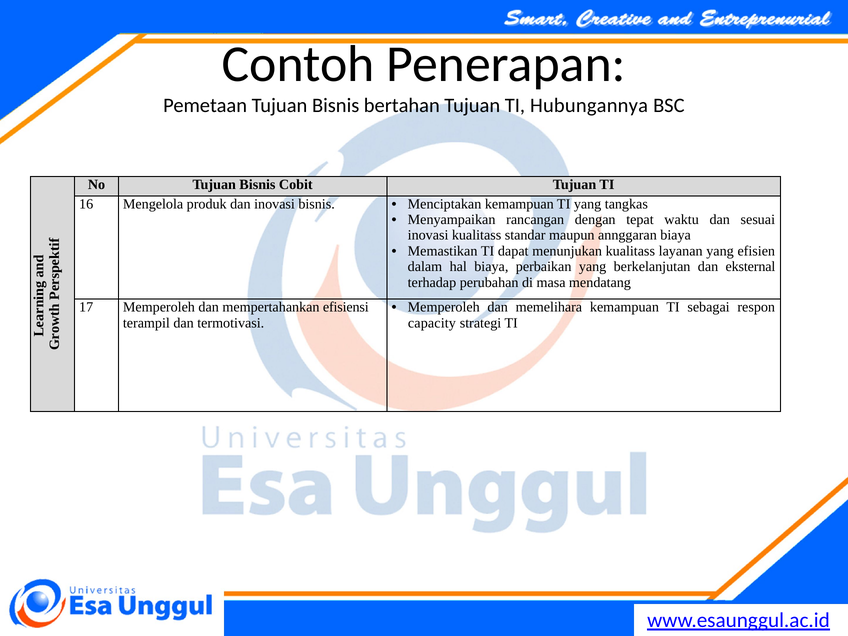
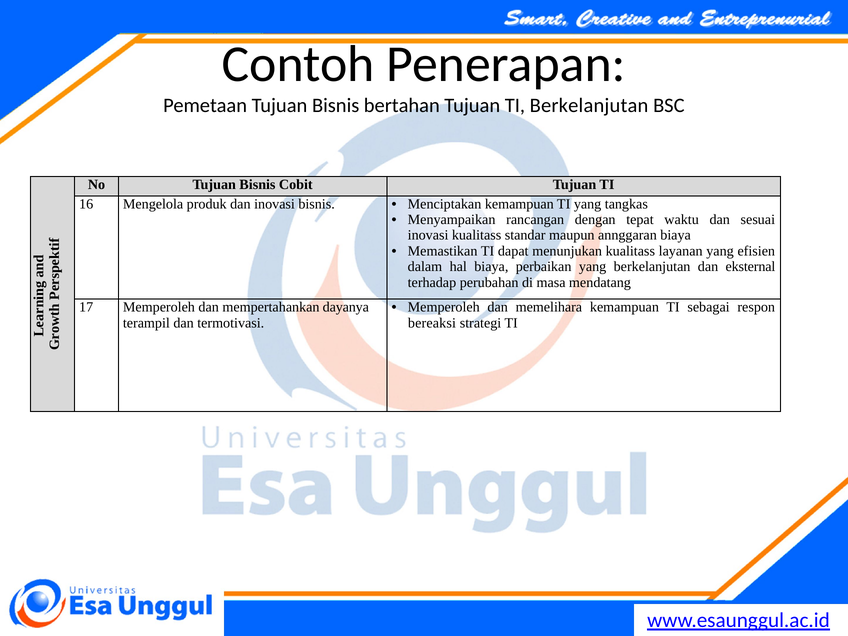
TI Hubungannya: Hubungannya -> Berkelanjutan
efisiensi: efisiensi -> dayanya
capacity: capacity -> bereaksi
